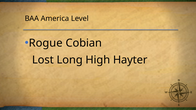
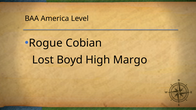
Long: Long -> Boyd
Hayter: Hayter -> Margo
